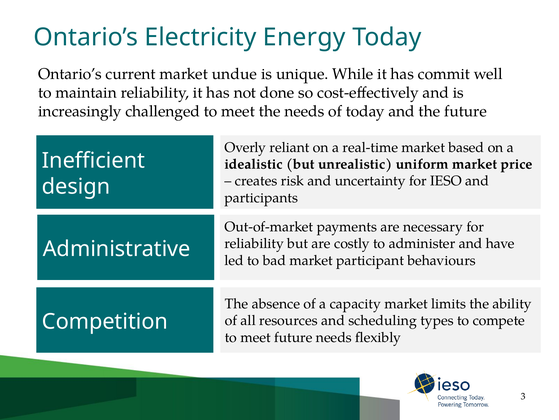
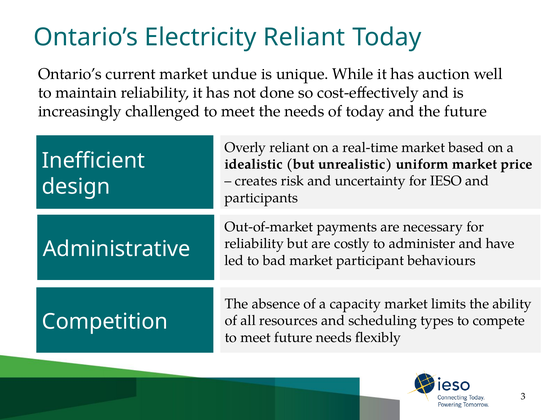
Electricity Energy: Energy -> Reliant
commit: commit -> auction
